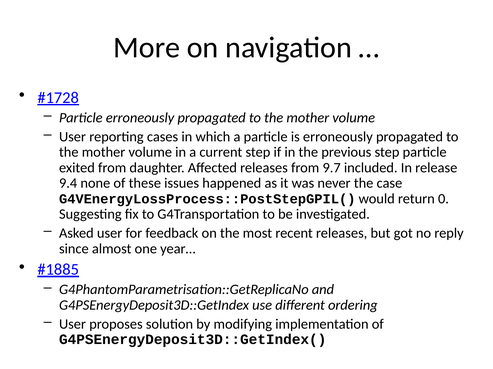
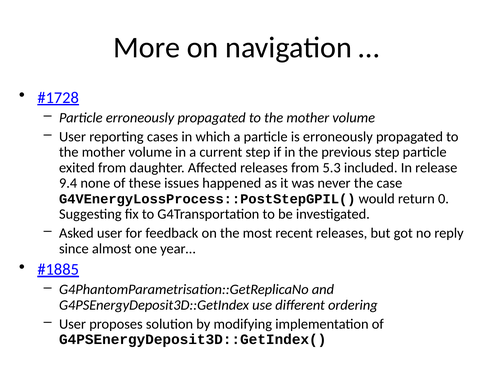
9.7: 9.7 -> 5.3
